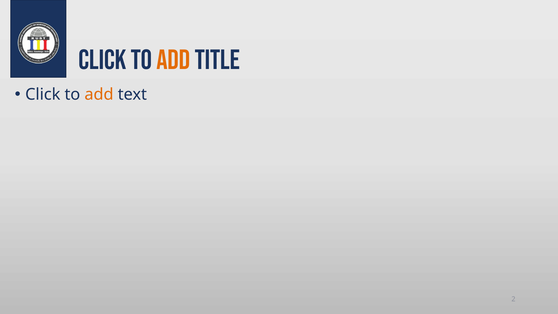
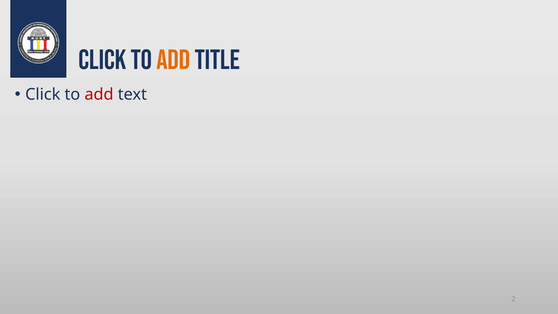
add at (99, 94) colour: orange -> red
